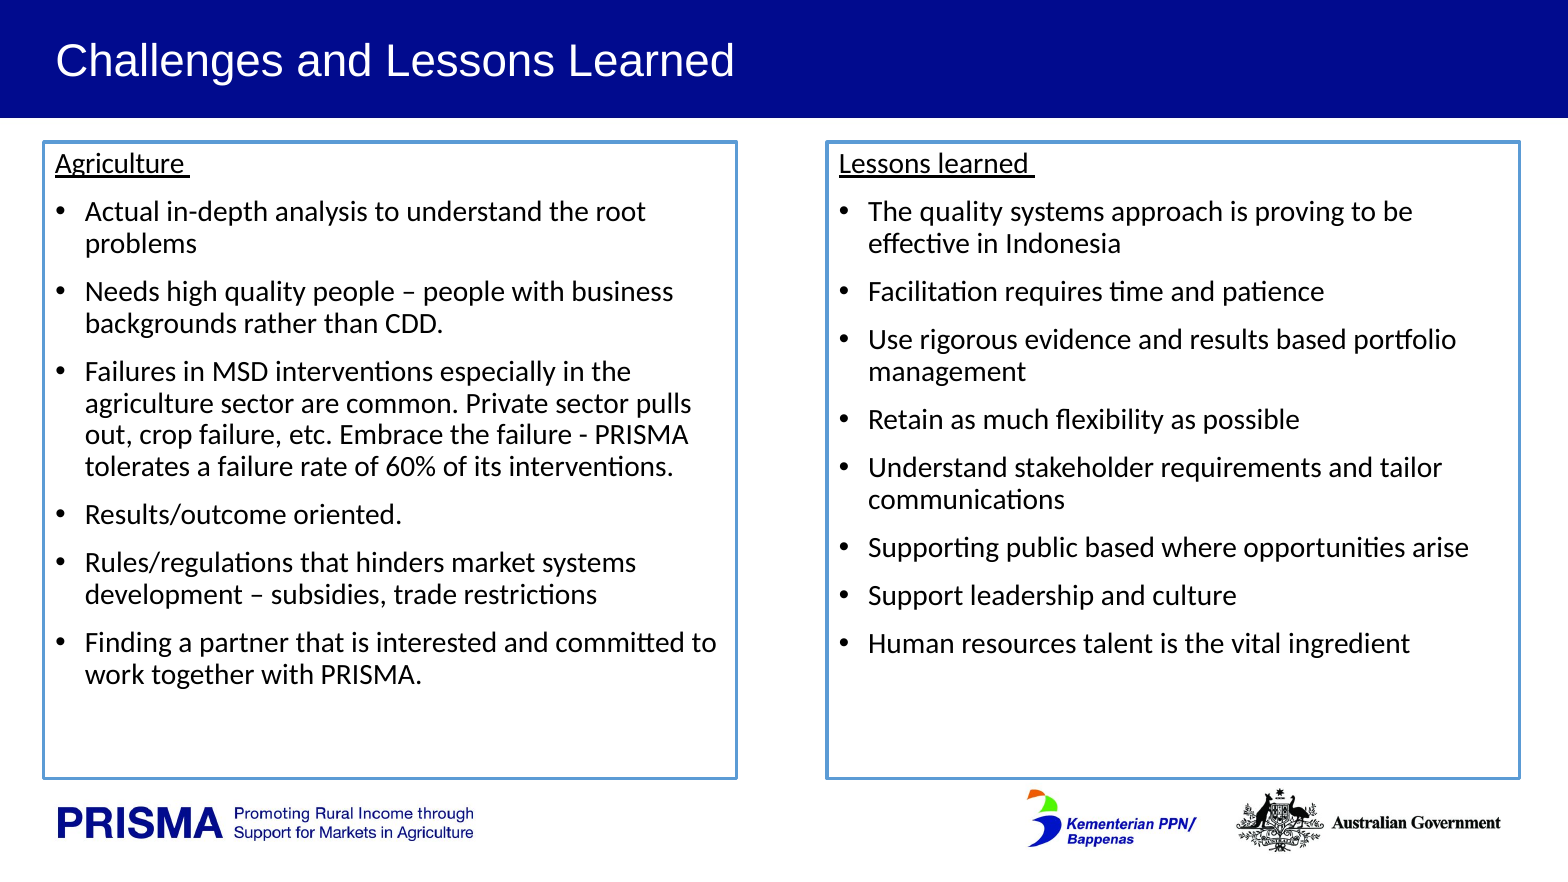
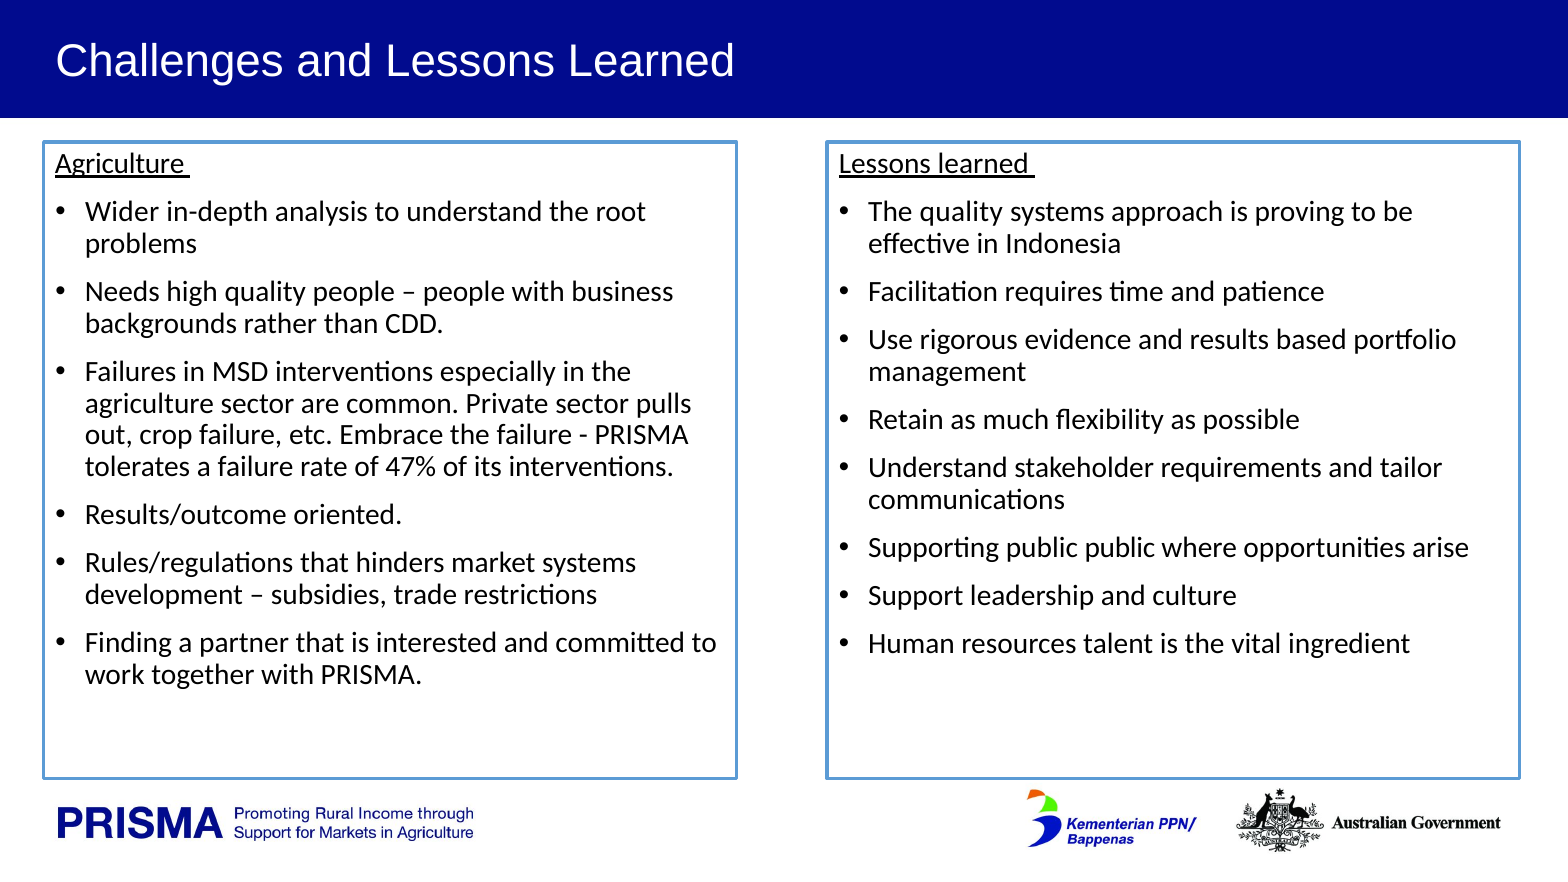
Actual: Actual -> Wider
60%: 60% -> 47%
public based: based -> public
